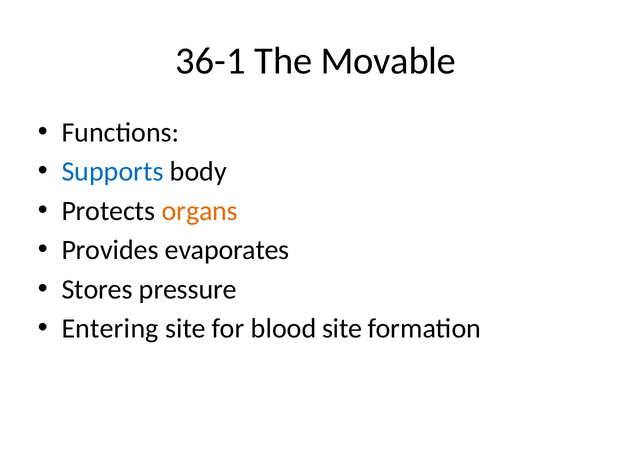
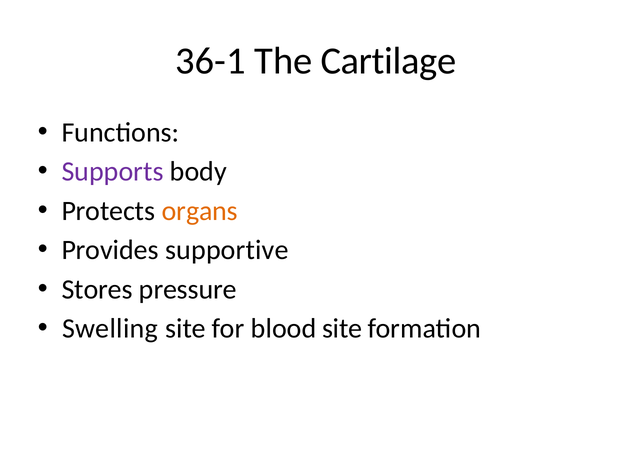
Movable: Movable -> Cartilage
Supports colour: blue -> purple
evaporates: evaporates -> supportive
Entering: Entering -> Swelling
